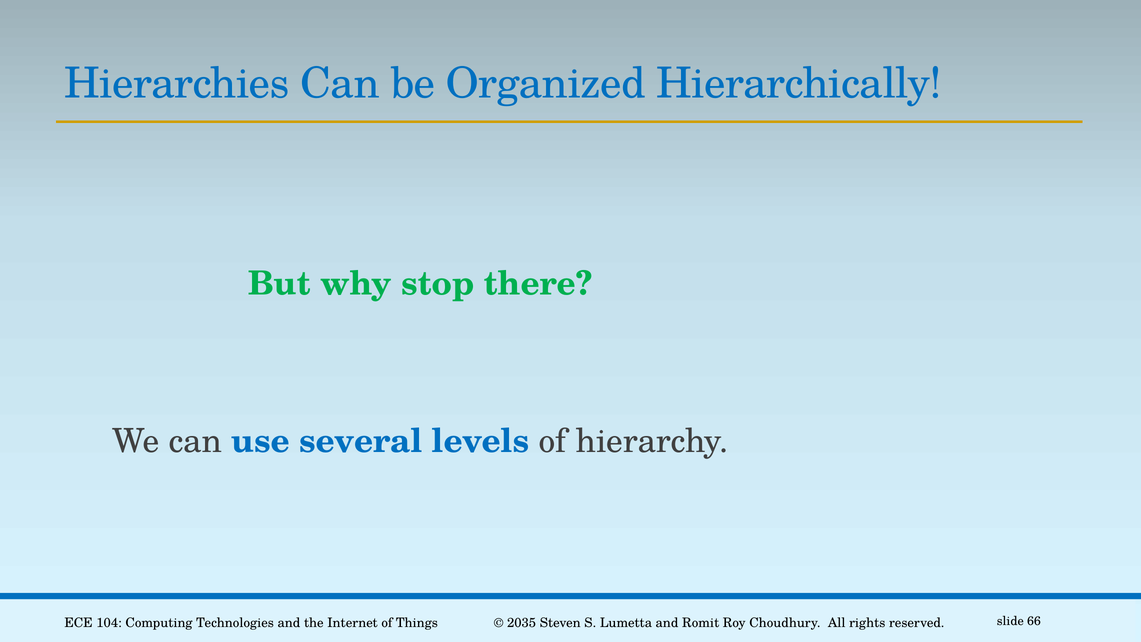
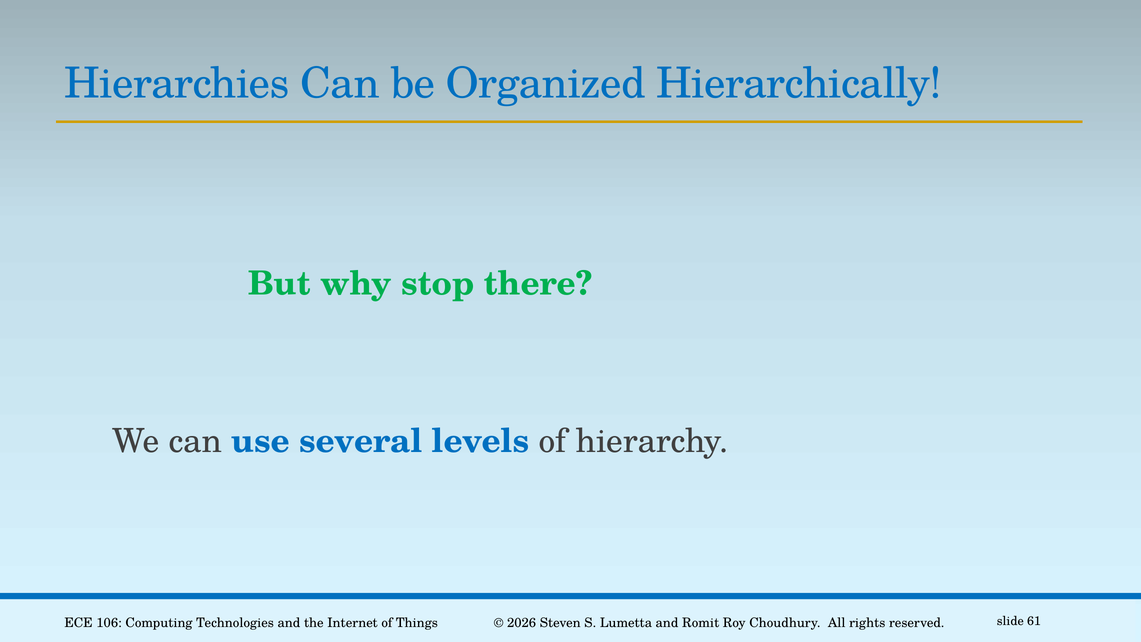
66: 66 -> 61
104: 104 -> 106
2035: 2035 -> 2026
